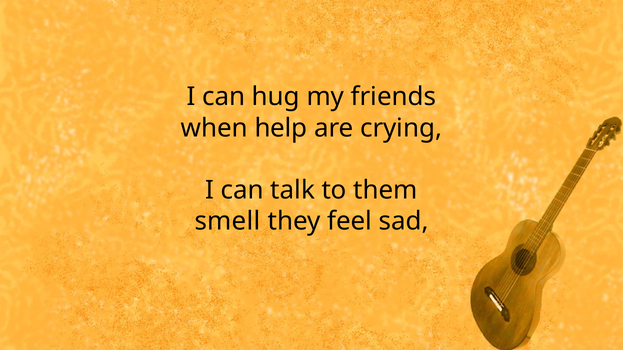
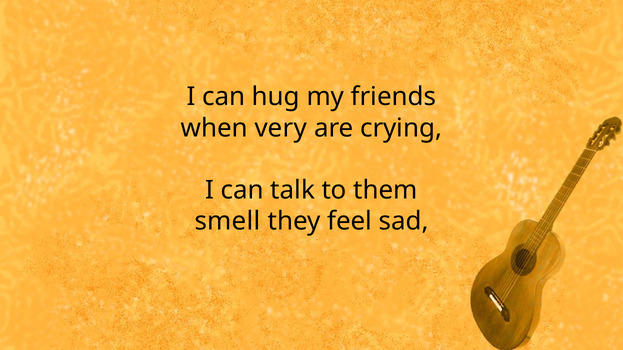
help: help -> very
